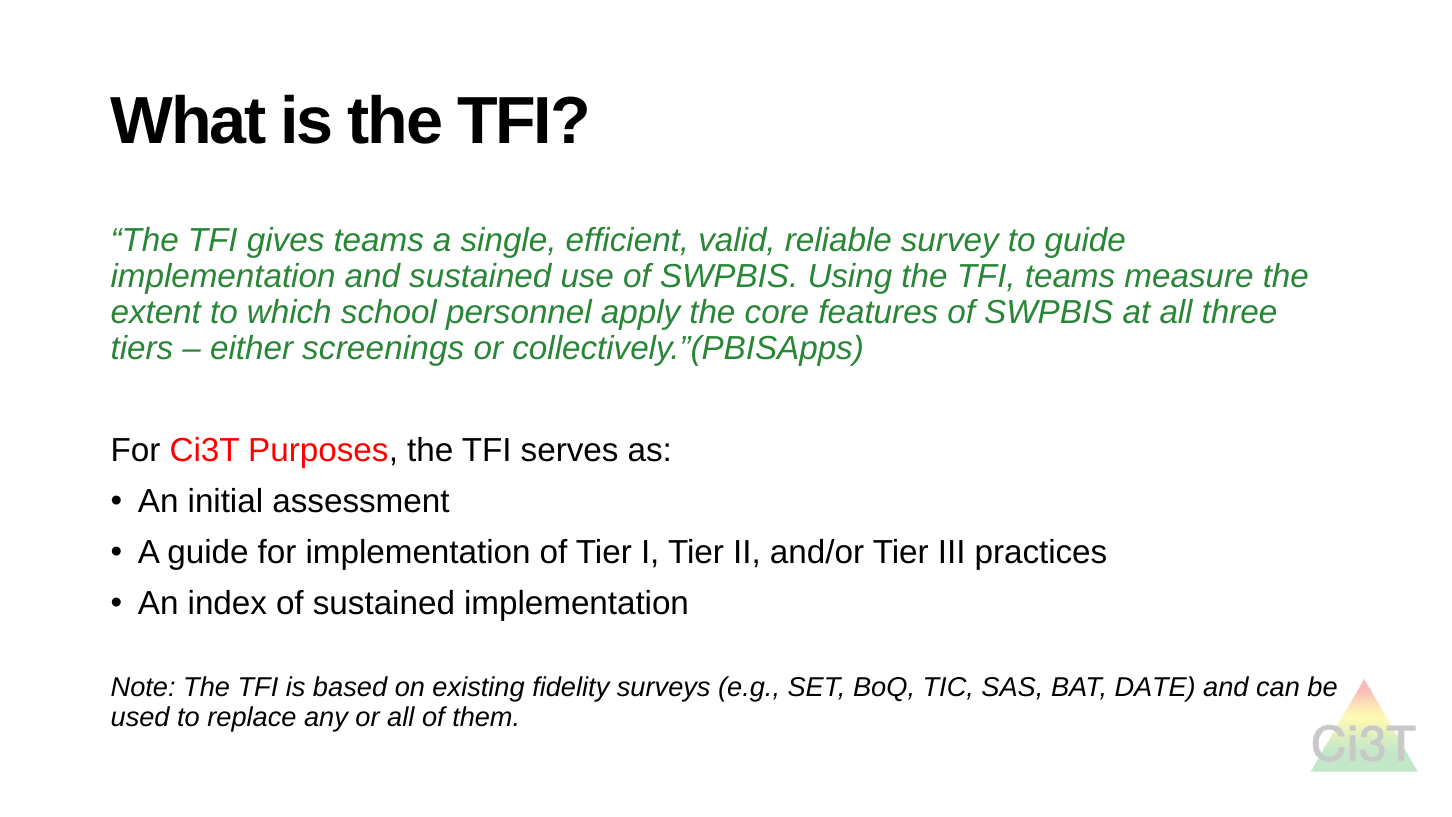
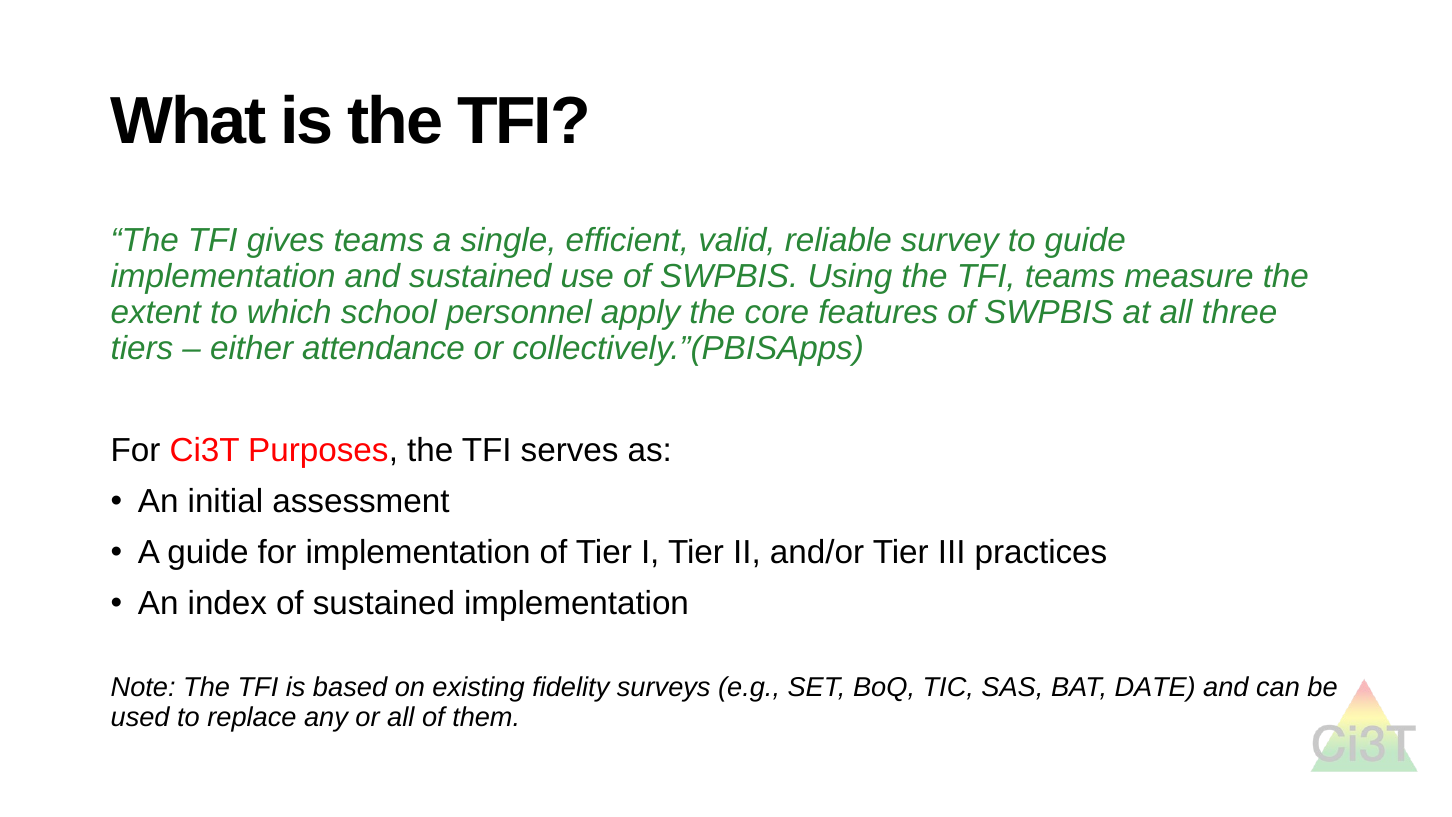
screenings: screenings -> attendance
